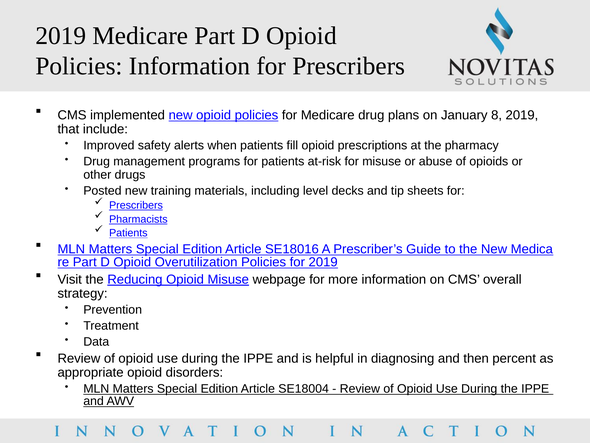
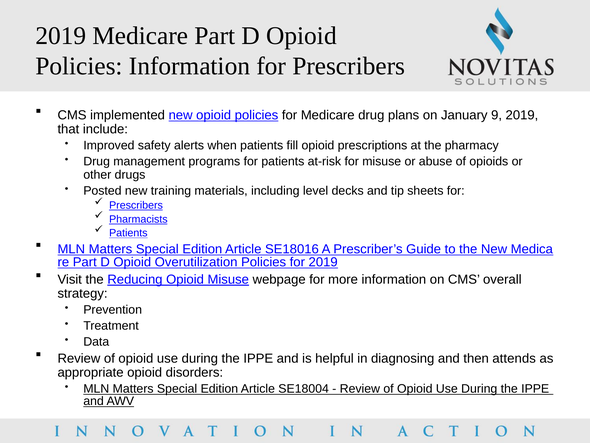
8: 8 -> 9
percent: percent -> attends
